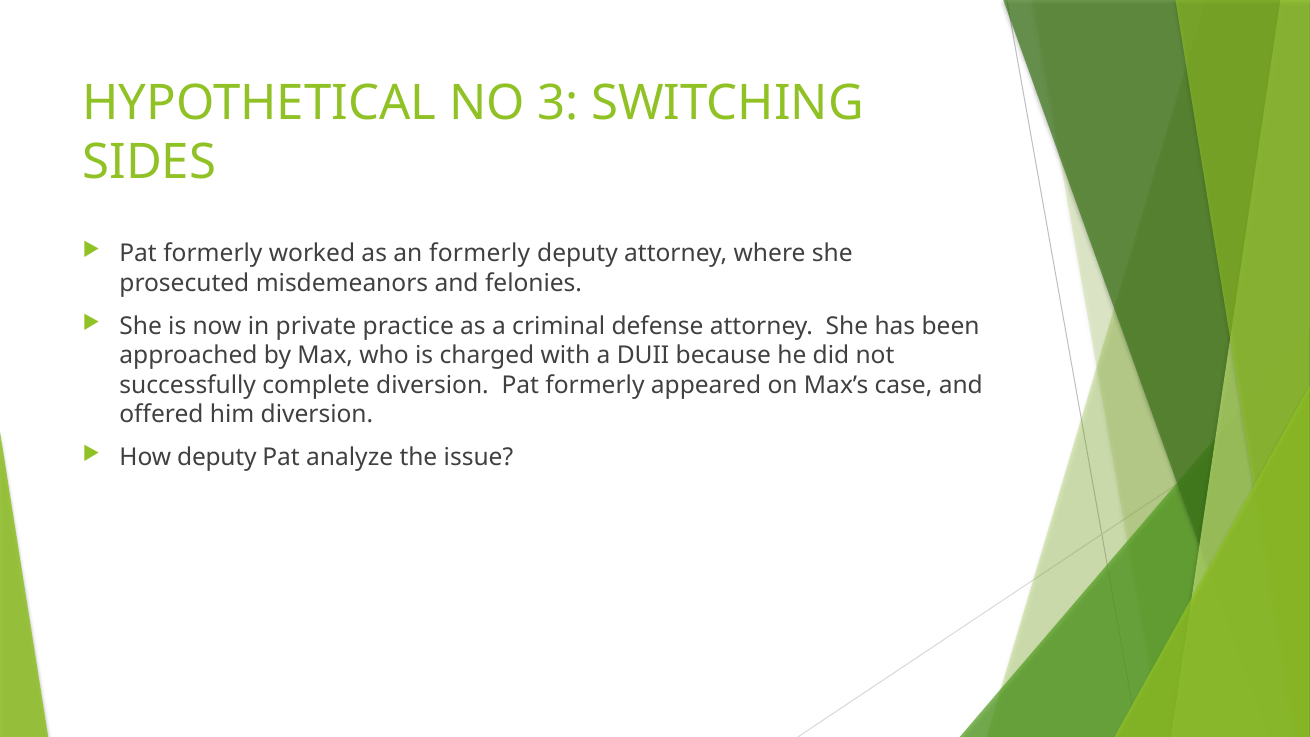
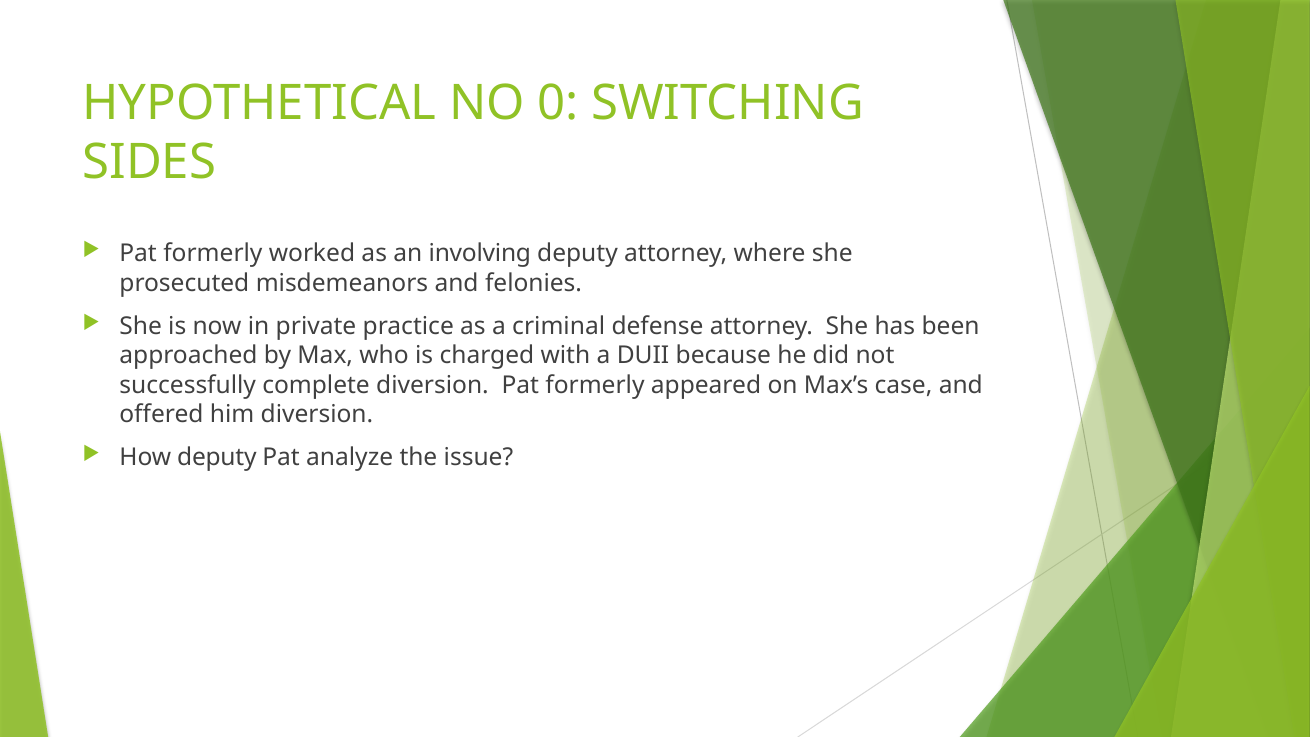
3: 3 -> 0
an formerly: formerly -> involving
